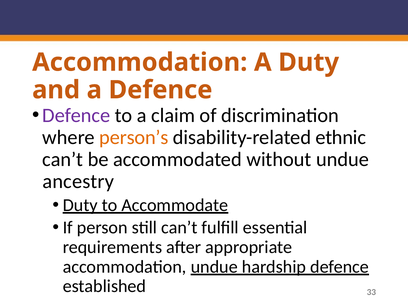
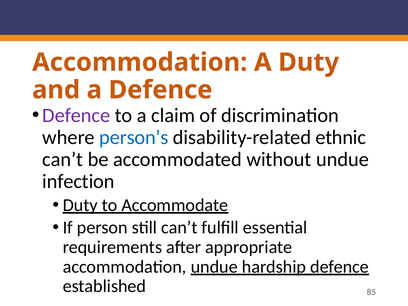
person’s colour: orange -> blue
ancestry: ancestry -> infection
33: 33 -> 85
